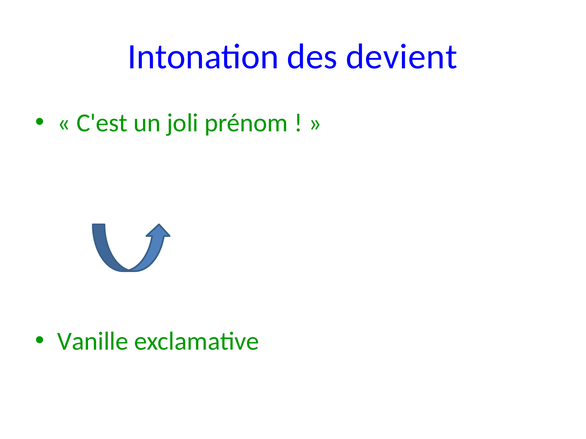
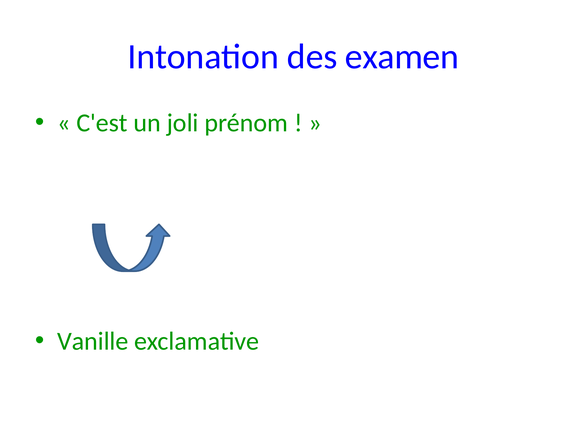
devient: devient -> examen
